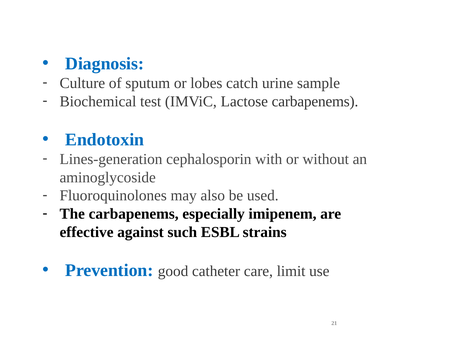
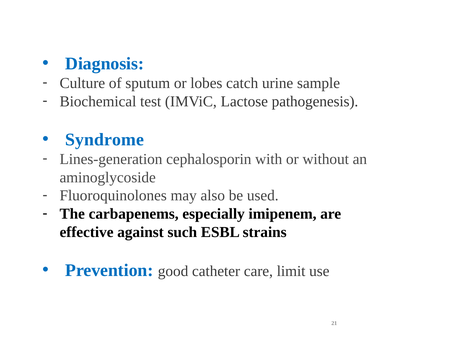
Lactose carbapenems: carbapenems -> pathogenesis
Endotoxin: Endotoxin -> Syndrome
